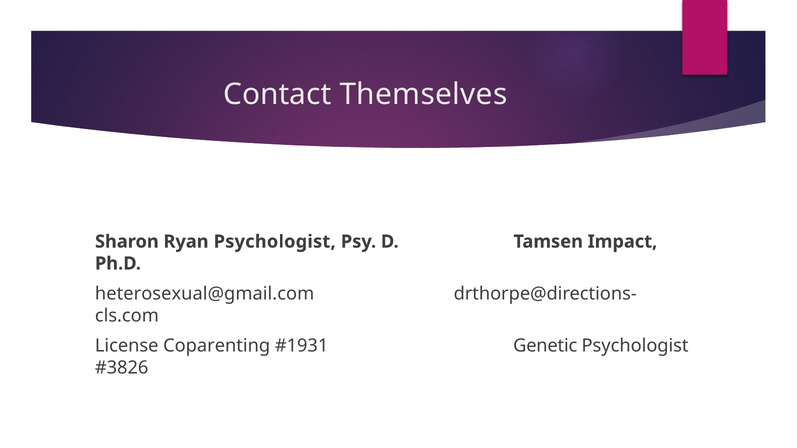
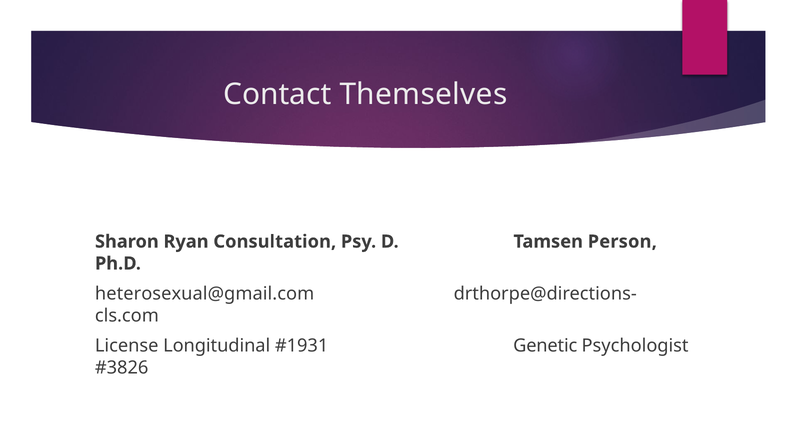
Ryan Psychologist: Psychologist -> Consultation
Impact: Impact -> Person
Coparenting: Coparenting -> Longitudinal
